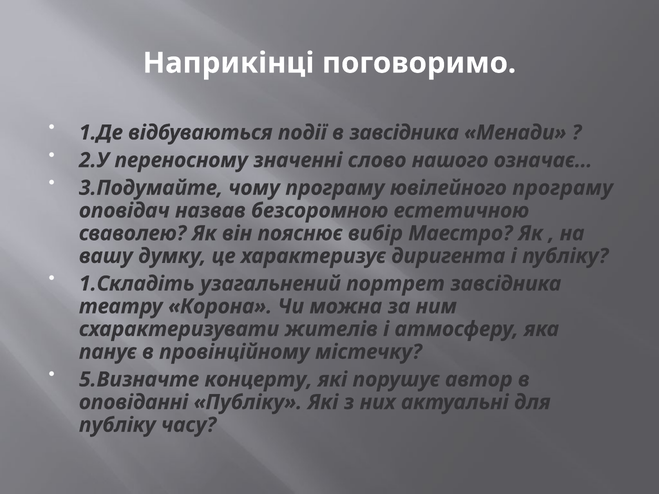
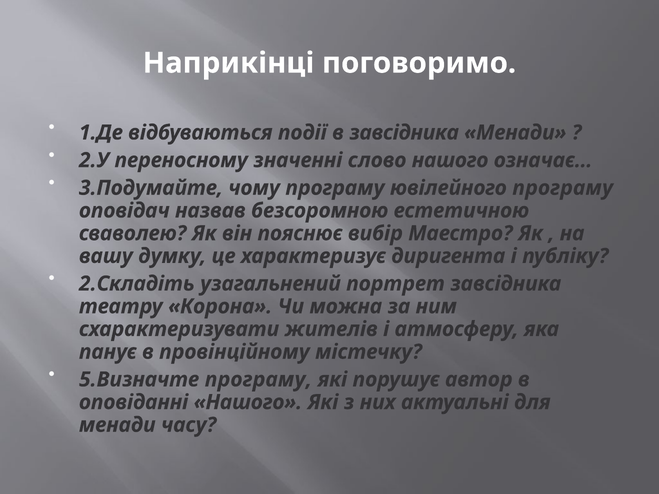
1.Складіть: 1.Складіть -> 2.Складіть
5.Визначте концерту: концерту -> програму
оповіданні Публіку: Публіку -> Нашого
публіку at (117, 425): публіку -> менади
